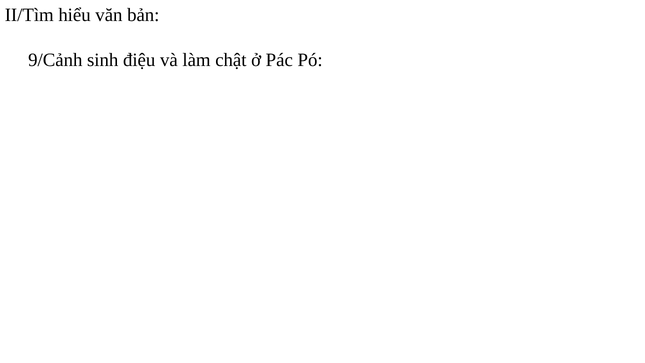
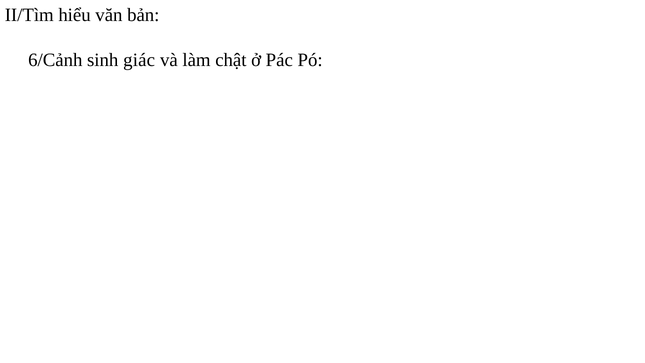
9/Cảnh: 9/Cảnh -> 6/Cảnh
điệu: điệu -> giác
